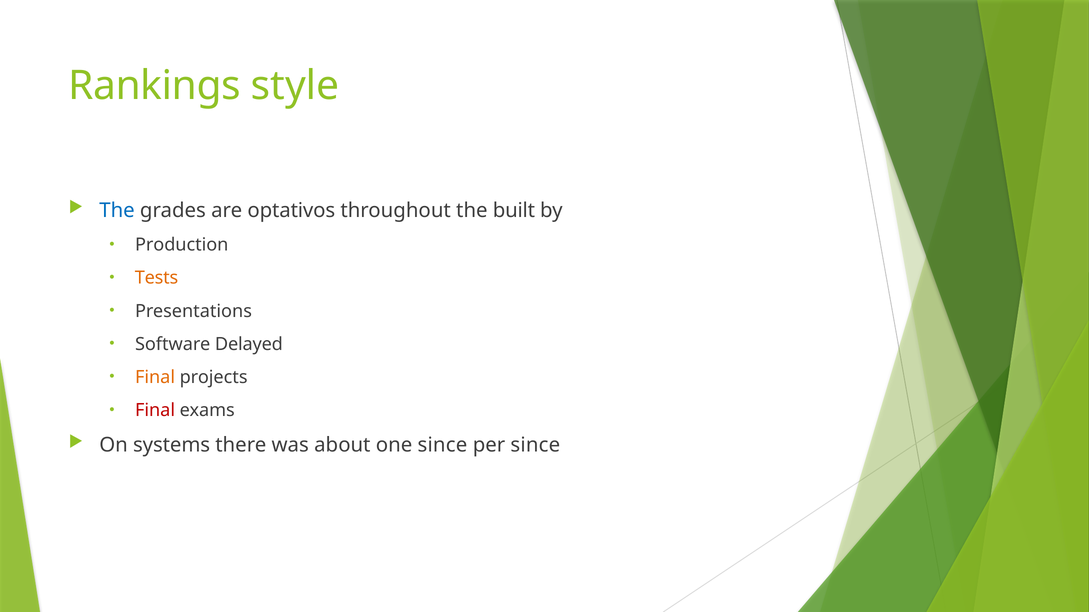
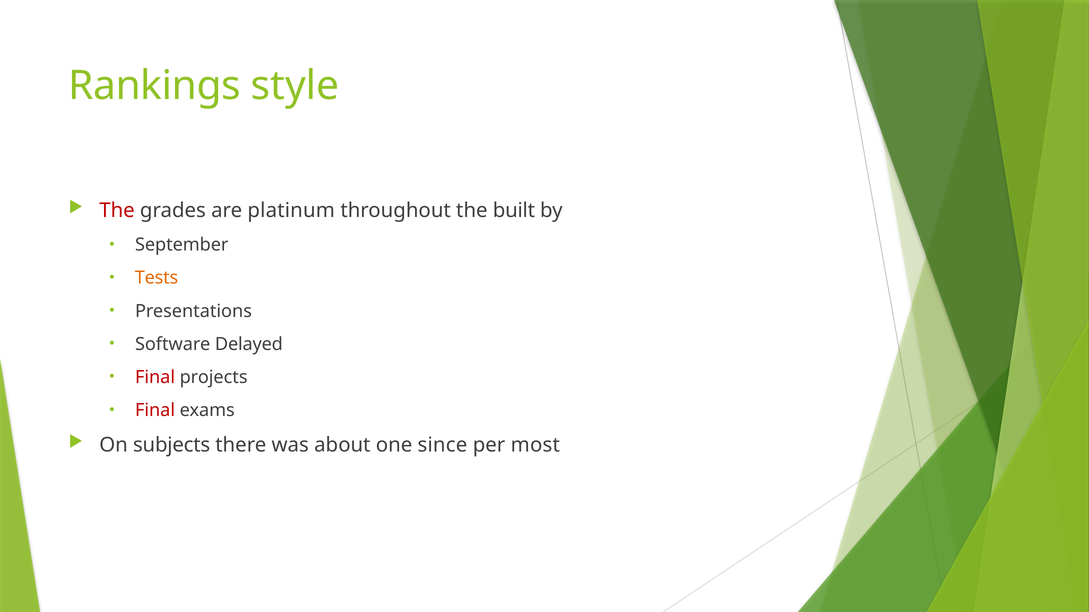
The at (117, 211) colour: blue -> red
optativos: optativos -> platinum
Production: Production -> September
Final at (155, 378) colour: orange -> red
systems: systems -> subjects
per since: since -> most
